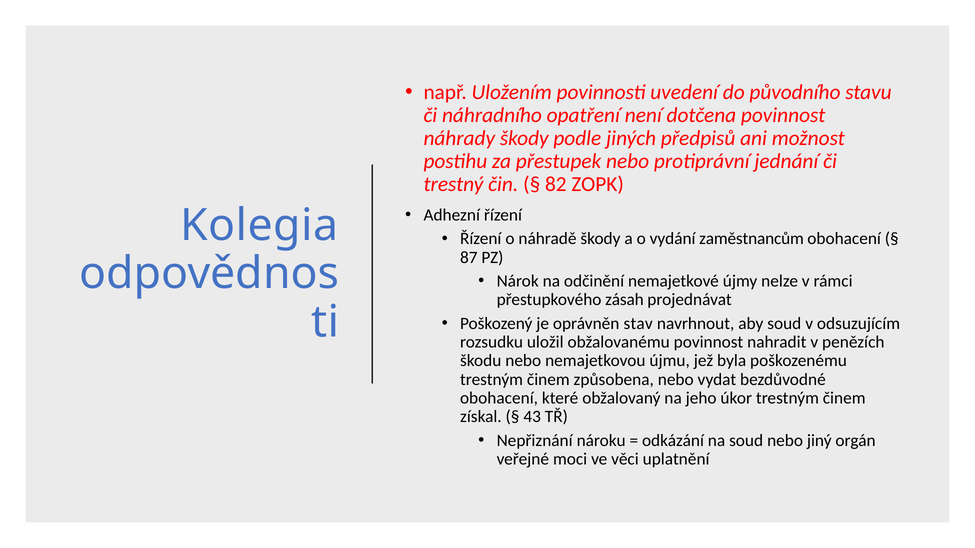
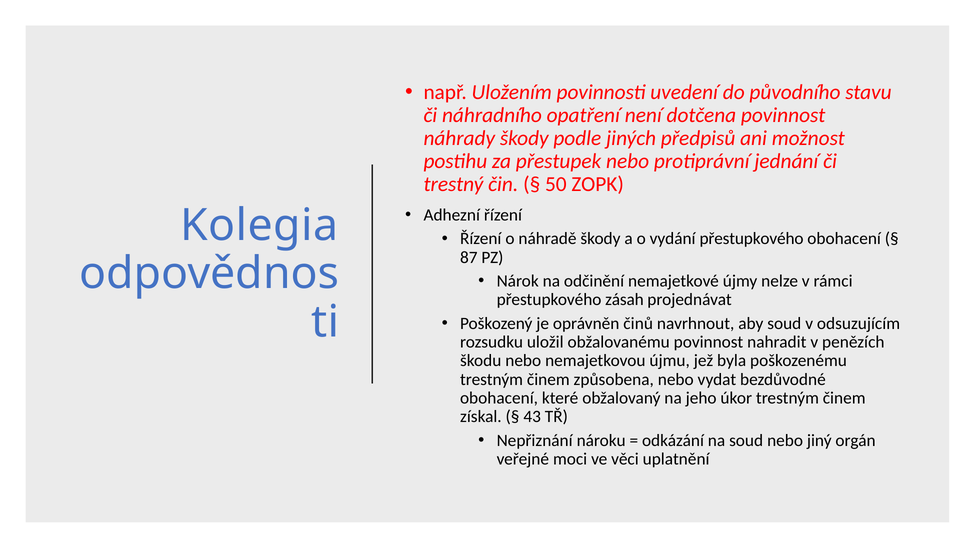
82: 82 -> 50
vydání zaměstnancům: zaměstnancům -> přestupkového
stav: stav -> činů
